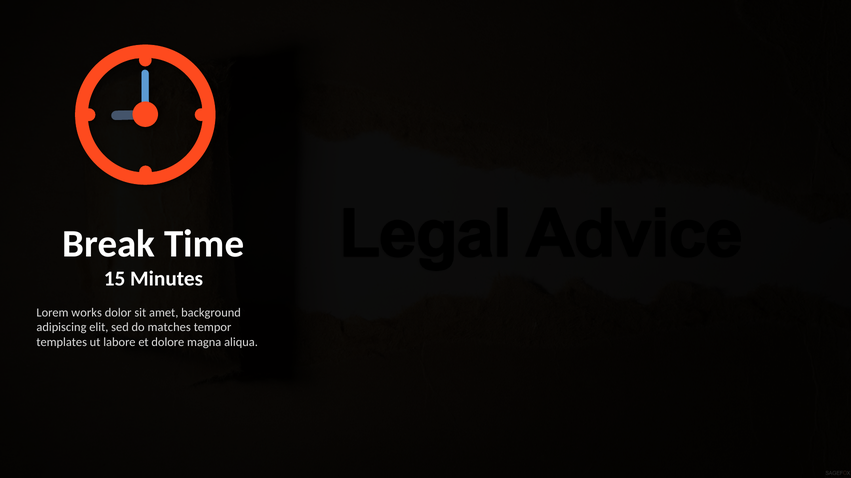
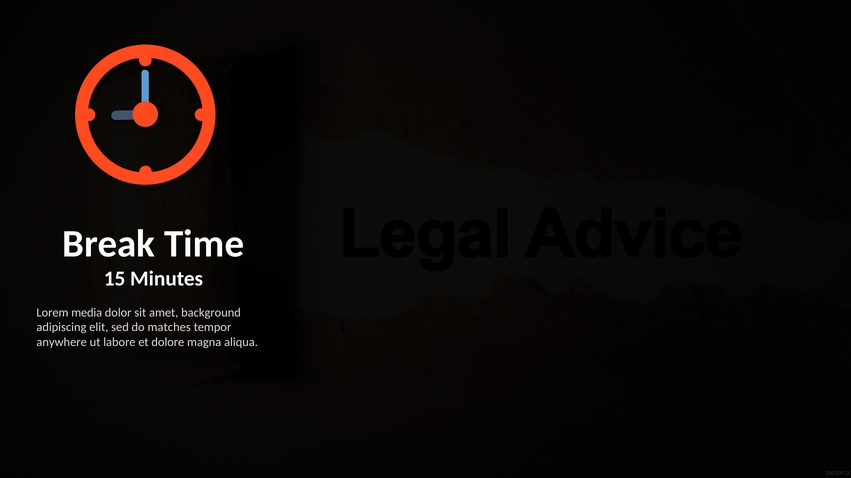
works: works -> media
templates: templates -> anywhere
